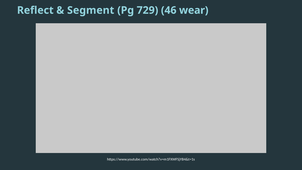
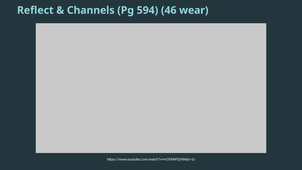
Segment: Segment -> Channels
729: 729 -> 594
